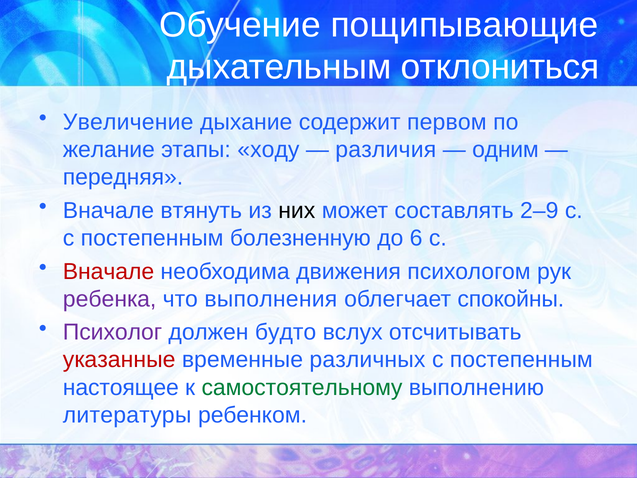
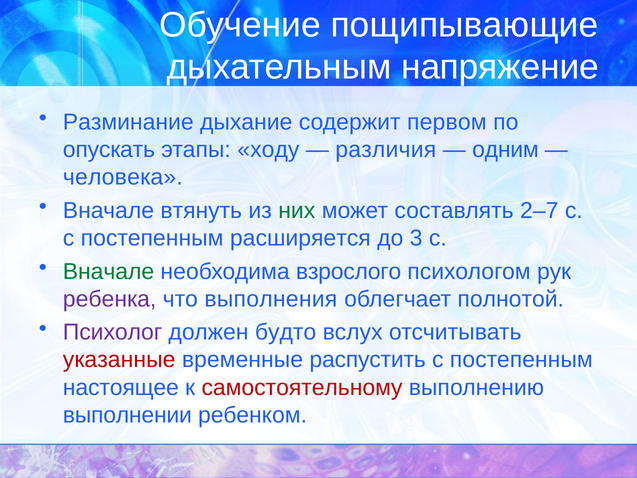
отклониться: отклониться -> напряжение
Увеличение: Увеличение -> Разминание
желание: желание -> опускать
передняя: передняя -> человека
них colour: black -> green
2–9: 2–9 -> 2–7
болезненную: болезненную -> расширяется
6: 6 -> 3
Вначале at (109, 271) colour: red -> green
движения: движения -> взрослого
спокойны: спокойны -> полнотой
различных: различных -> распустить
самостоятельному colour: green -> red
литературы: литературы -> выполнении
